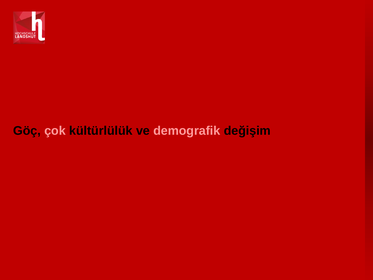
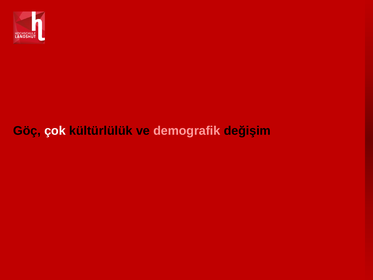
çok colour: pink -> white
